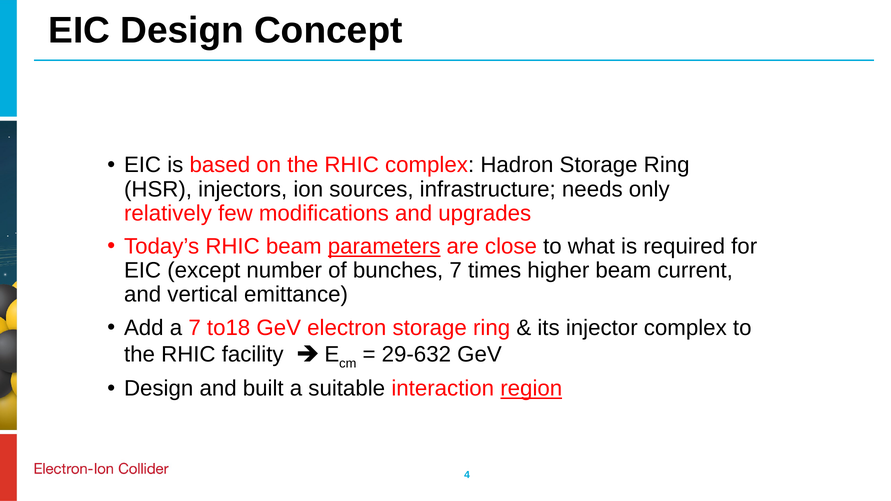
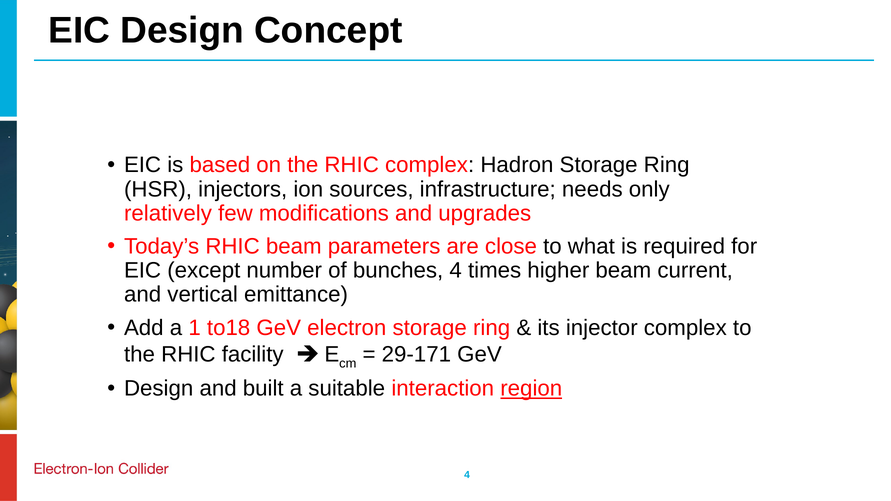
parameters underline: present -> none
bunches 7: 7 -> 4
a 7: 7 -> 1
29-632: 29-632 -> 29-171
